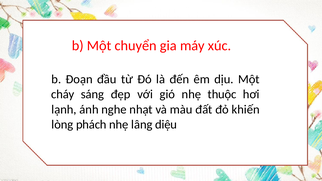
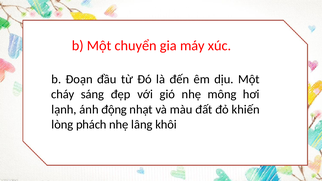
thuộc: thuộc -> mông
nghe: nghe -> động
diệu: diệu -> khôi
